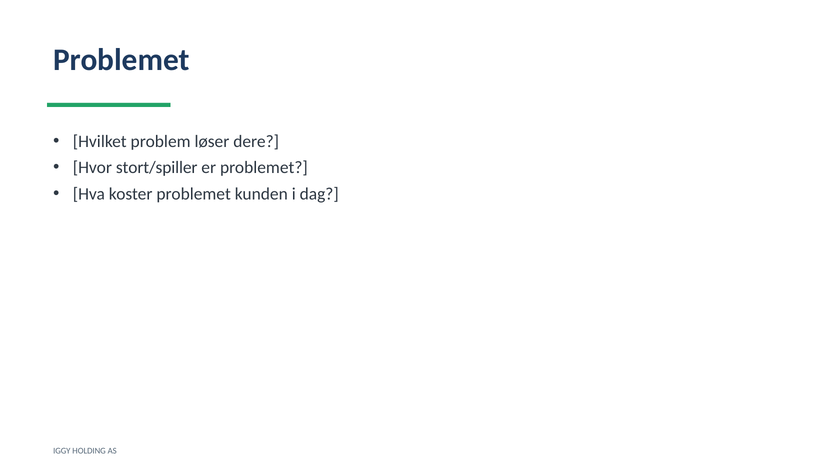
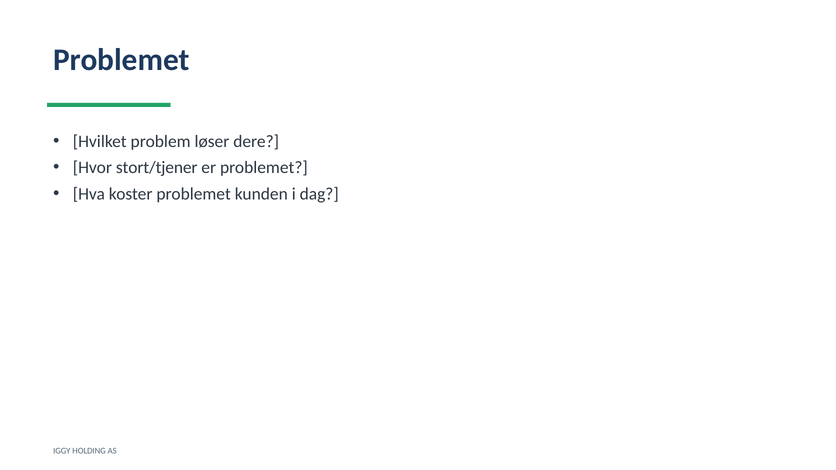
stort/spiller: stort/spiller -> stort/tjener
